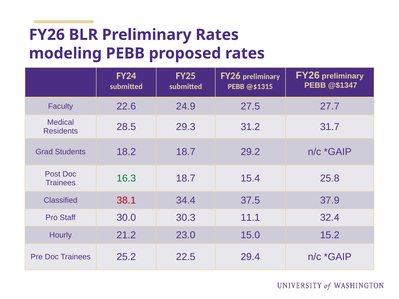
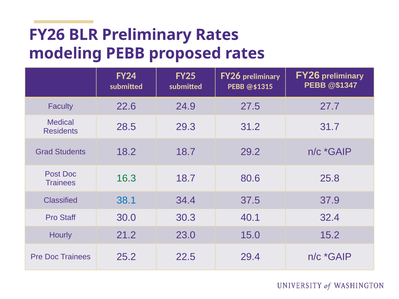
15.4: 15.4 -> 80.6
38.1 colour: red -> blue
11.1: 11.1 -> 40.1
